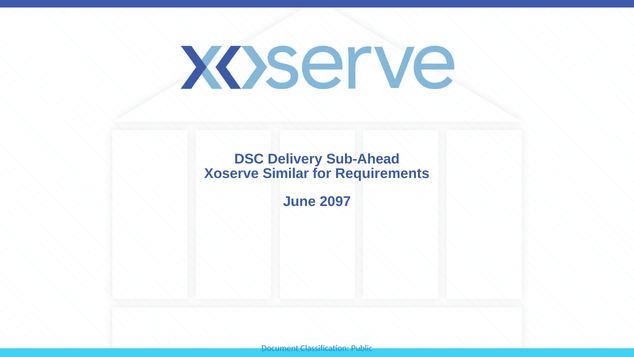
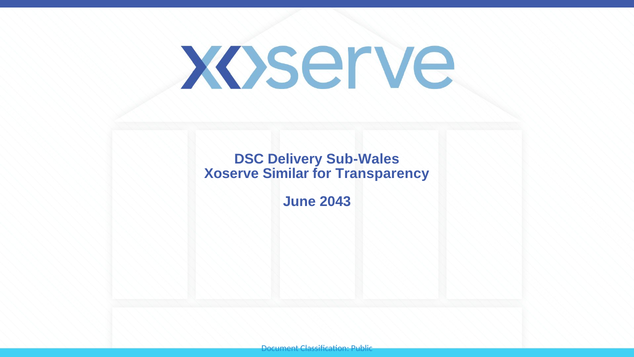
Sub-Ahead: Sub-Ahead -> Sub-Wales
Requirements: Requirements -> Transparency
2097: 2097 -> 2043
